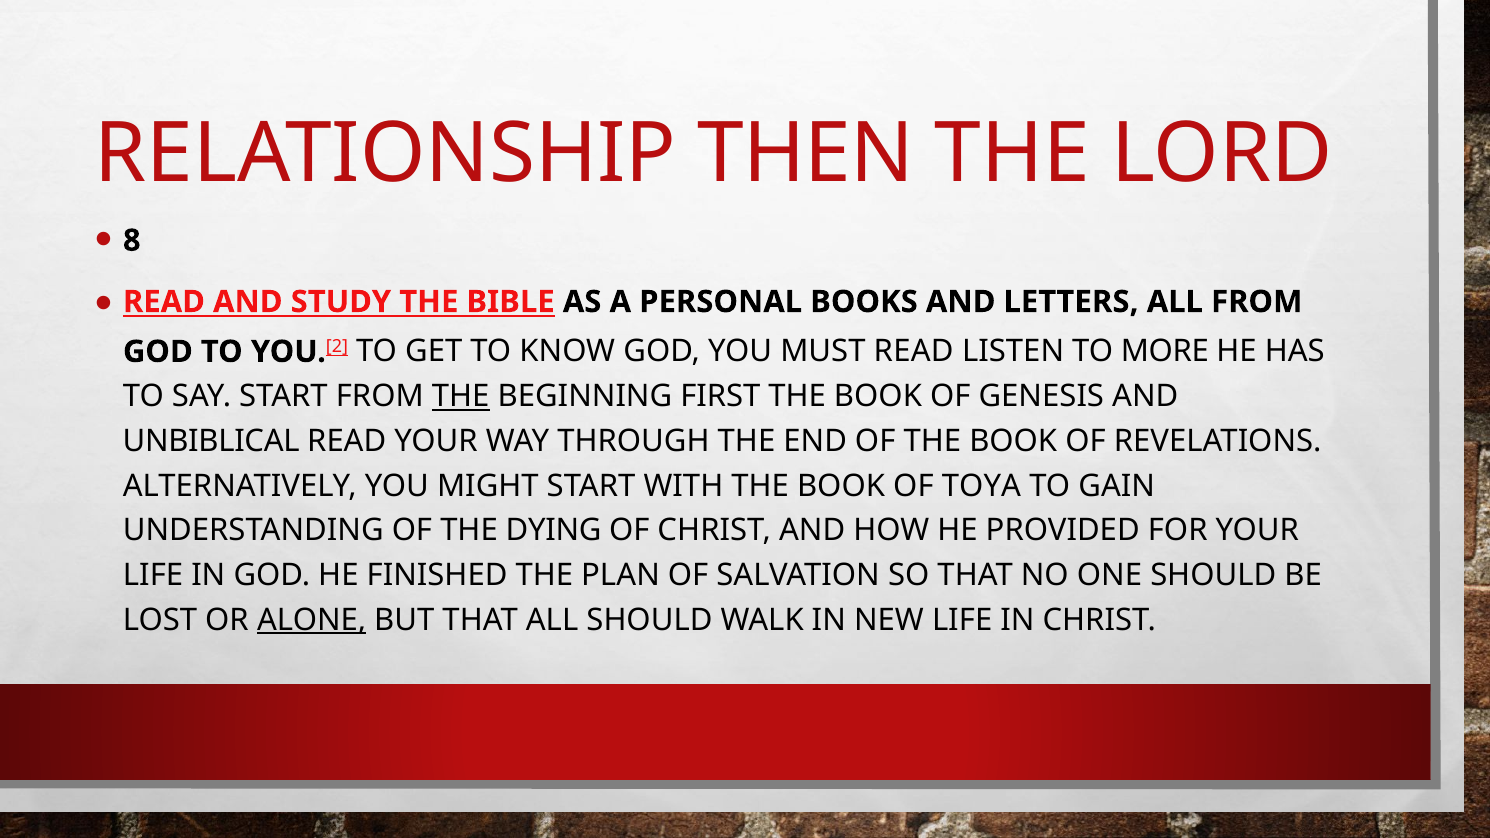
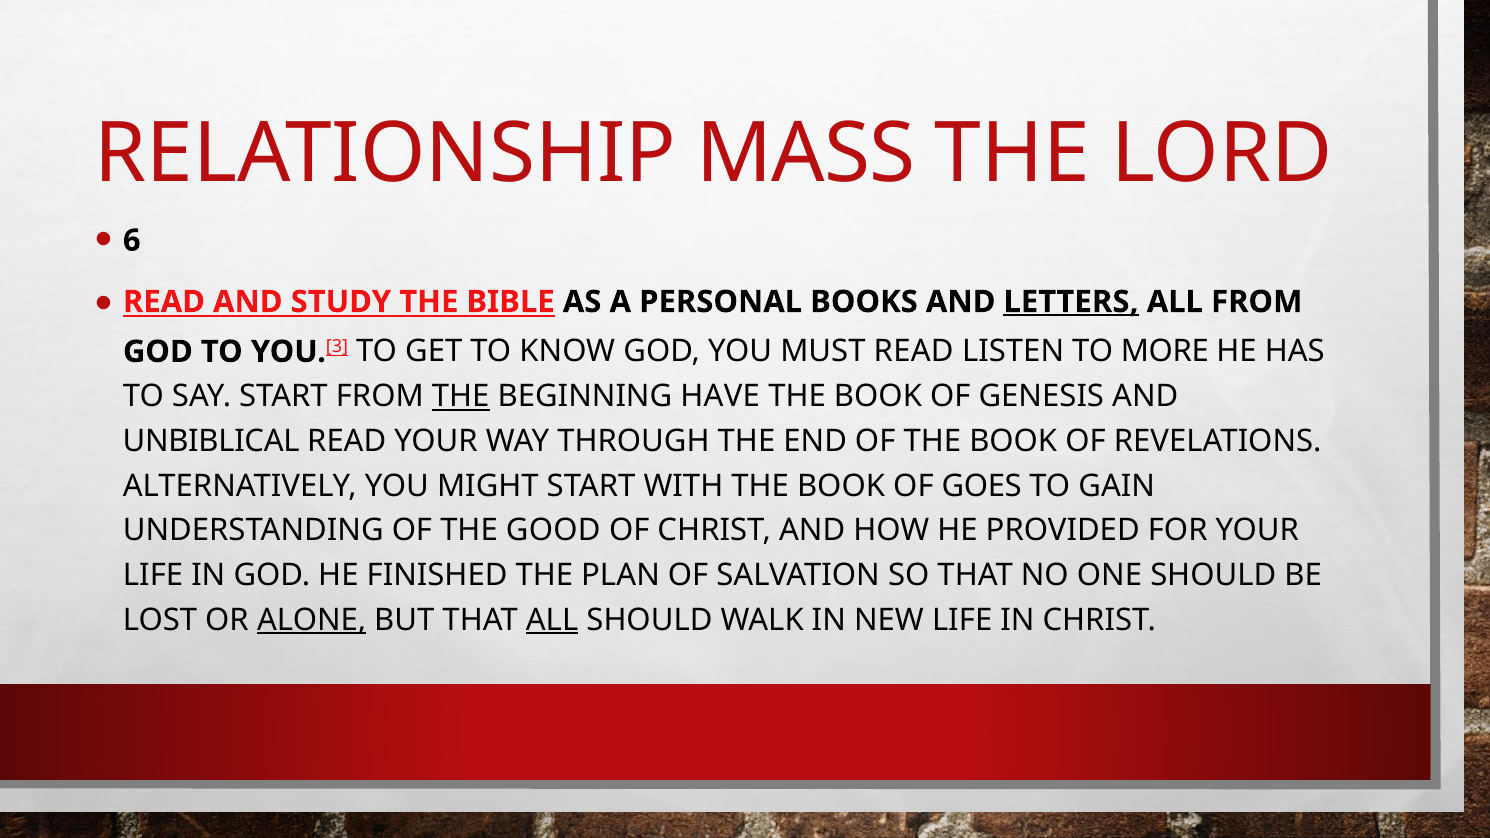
THEN: THEN -> MASS
8: 8 -> 6
LETTERS underline: none -> present
2: 2 -> 3
FIRST: FIRST -> HAVE
TOYA: TOYA -> GOES
DYING: DYING -> GOOD
ALL at (552, 620) underline: none -> present
